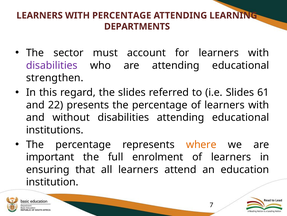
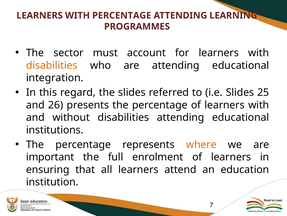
DEPARTMENTS: DEPARTMENTS -> PROGRAMMES
disabilities at (52, 65) colour: purple -> orange
strengthen: strengthen -> integration
61: 61 -> 25
22: 22 -> 26
